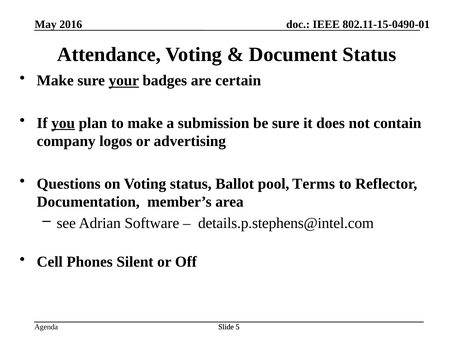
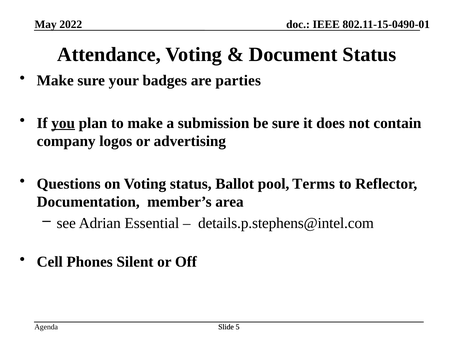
2016: 2016 -> 2022
your underline: present -> none
certain: certain -> parties
Software: Software -> Essential
